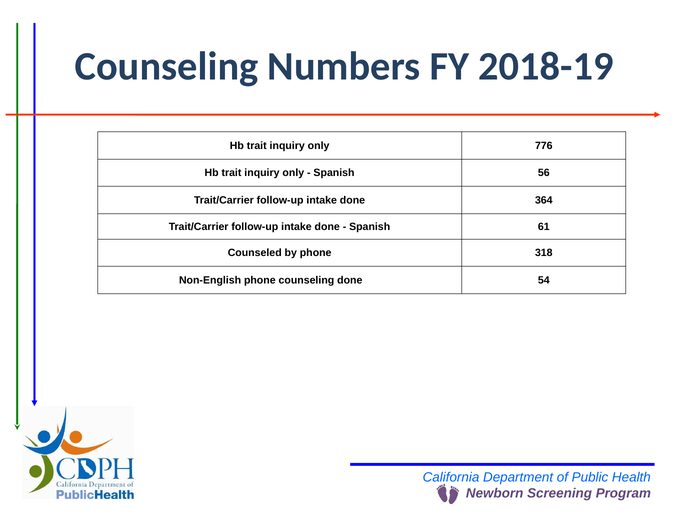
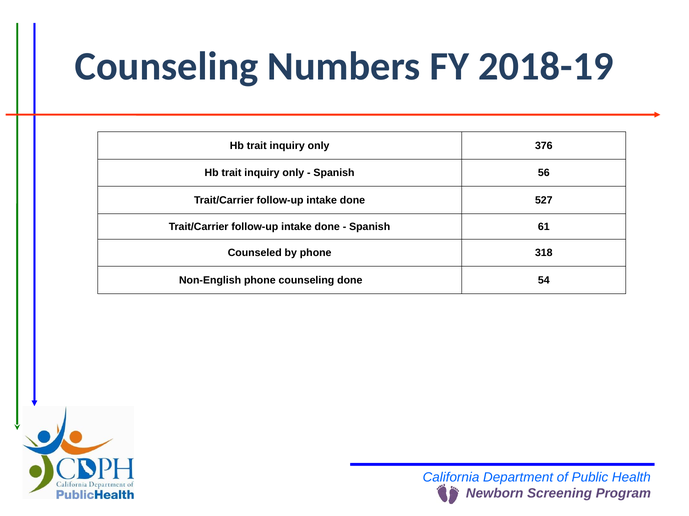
776: 776 -> 376
364: 364 -> 527
